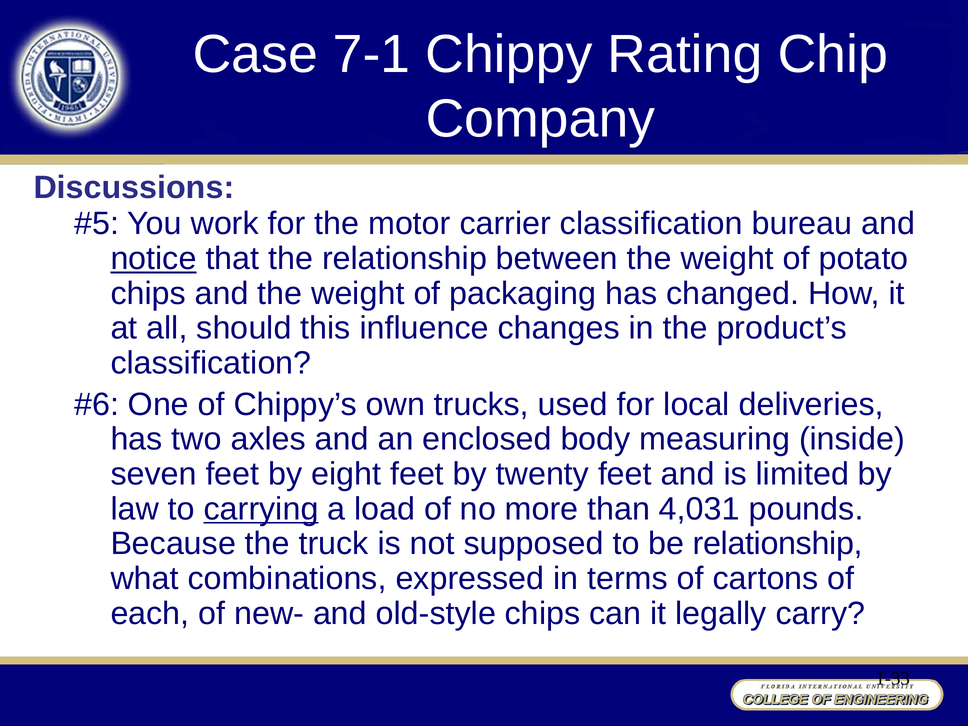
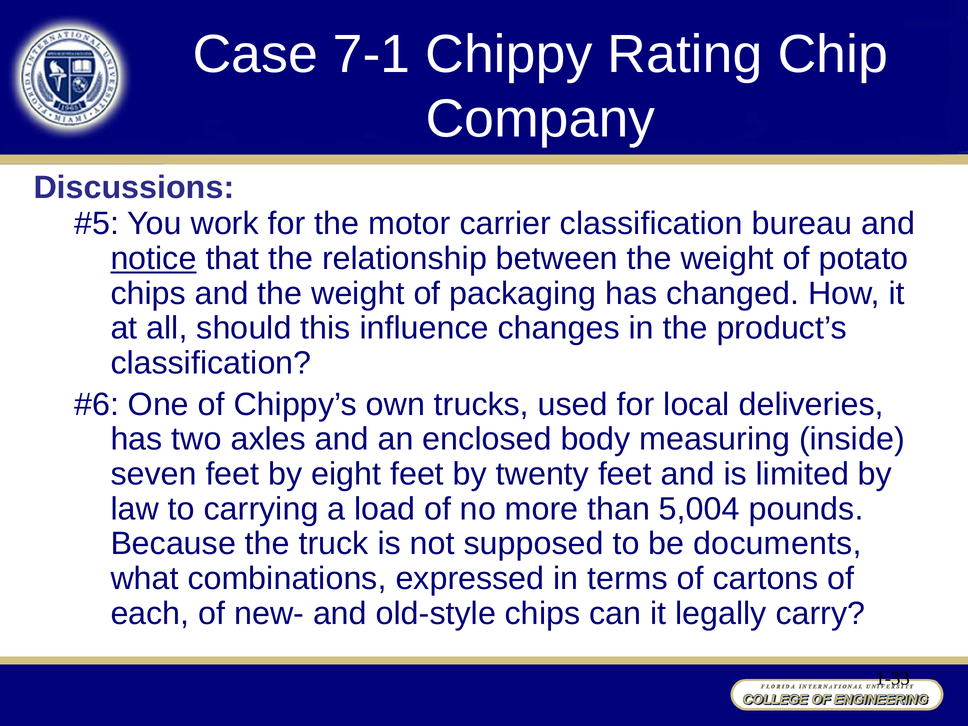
carrying underline: present -> none
4,031: 4,031 -> 5,004
be relationship: relationship -> documents
